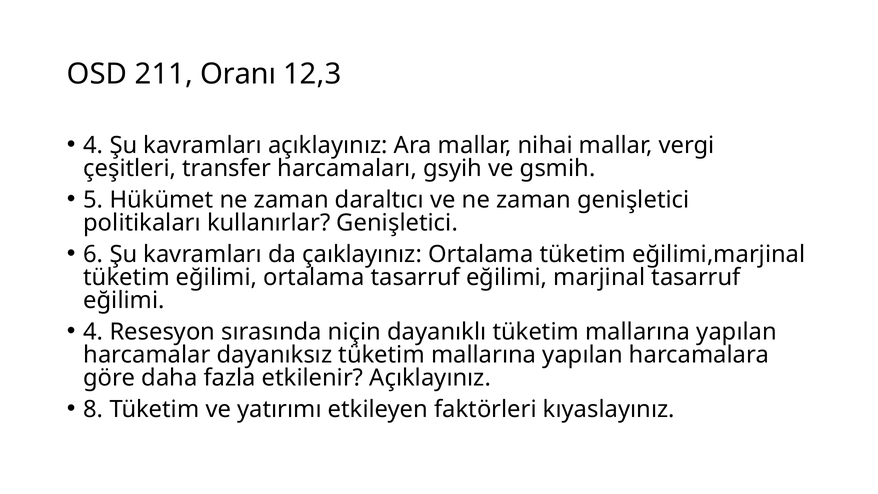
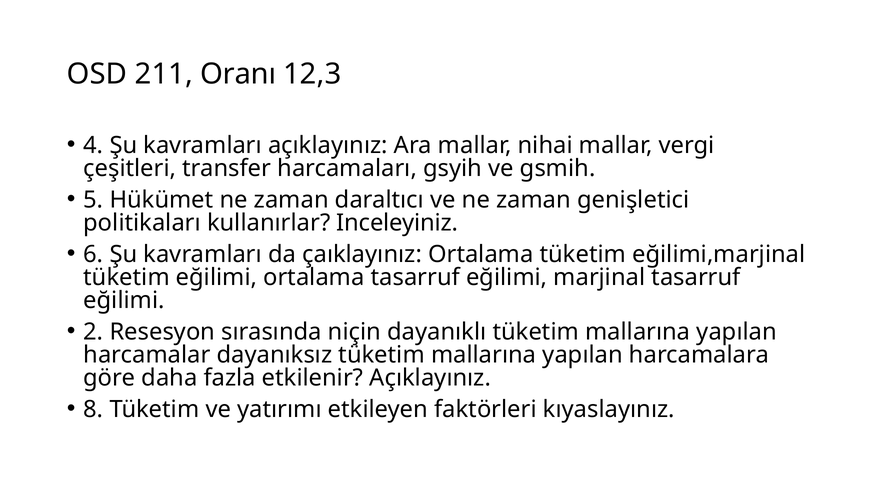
kullanırlar Genişletici: Genişletici -> Inceleyiniz
4 at (93, 332): 4 -> 2
